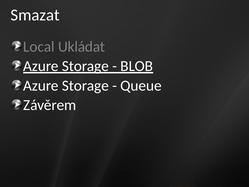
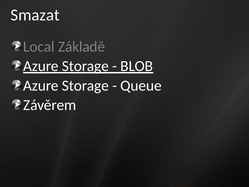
Ukládat: Ukládat -> Základě
